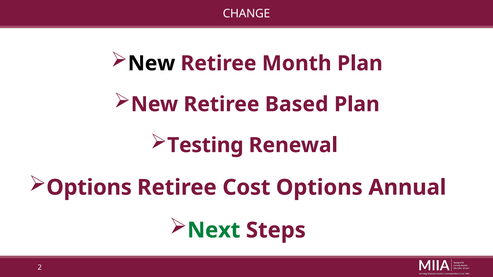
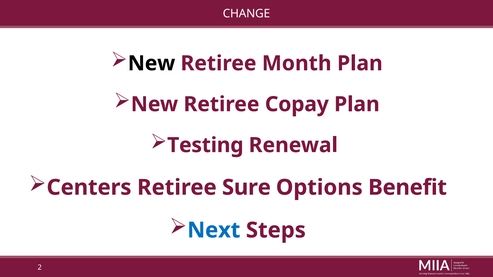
Based: Based -> Copay
Options at (89, 188): Options -> Centers
Cost: Cost -> Sure
Annual: Annual -> Benefit
Next colour: green -> blue
